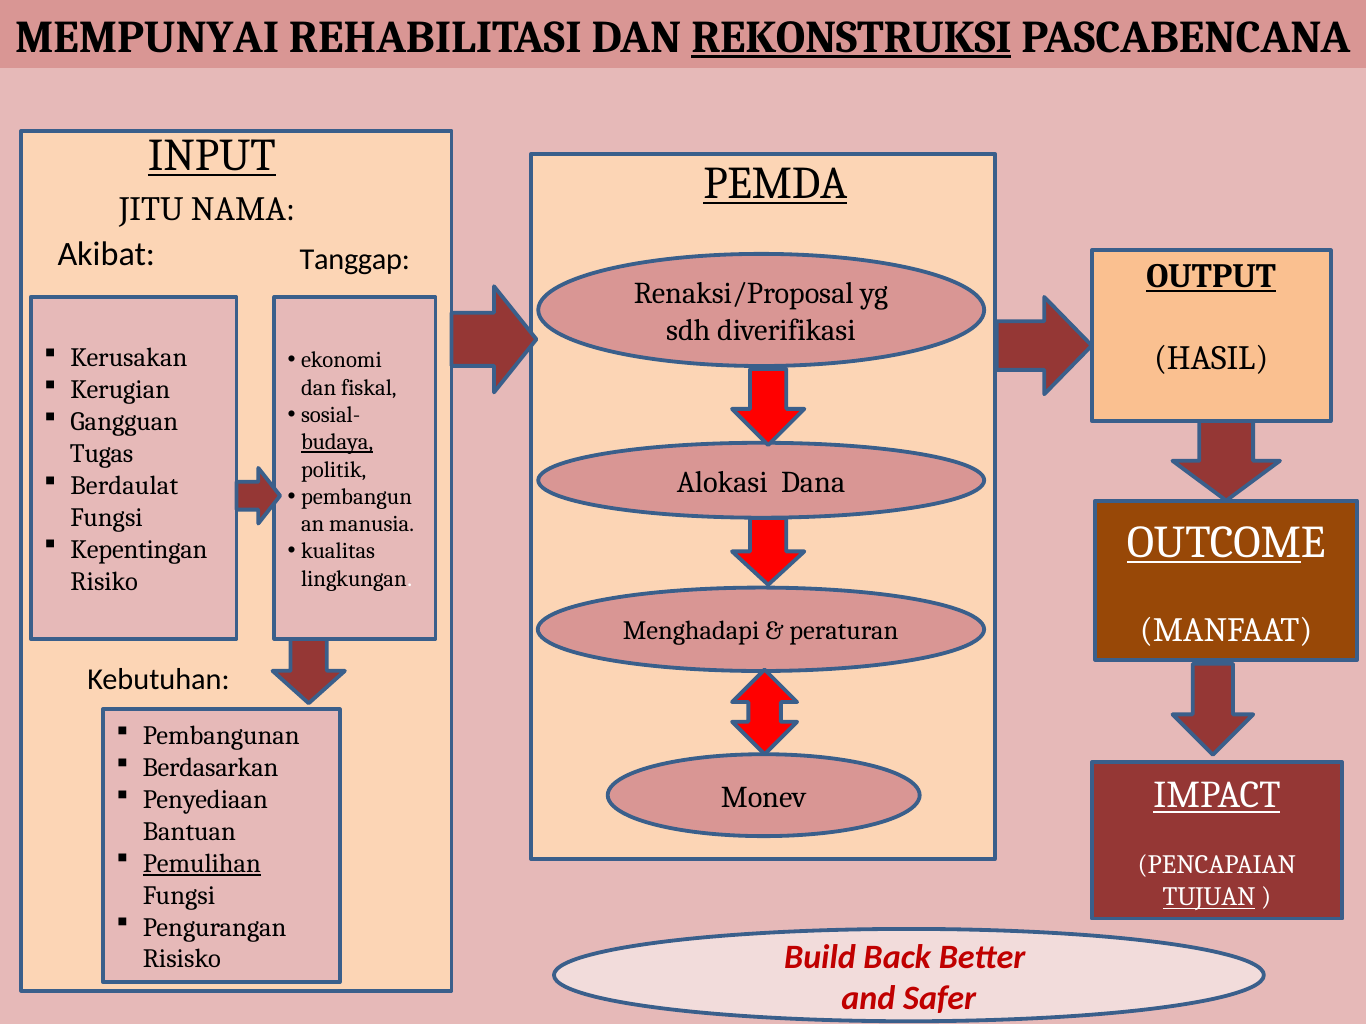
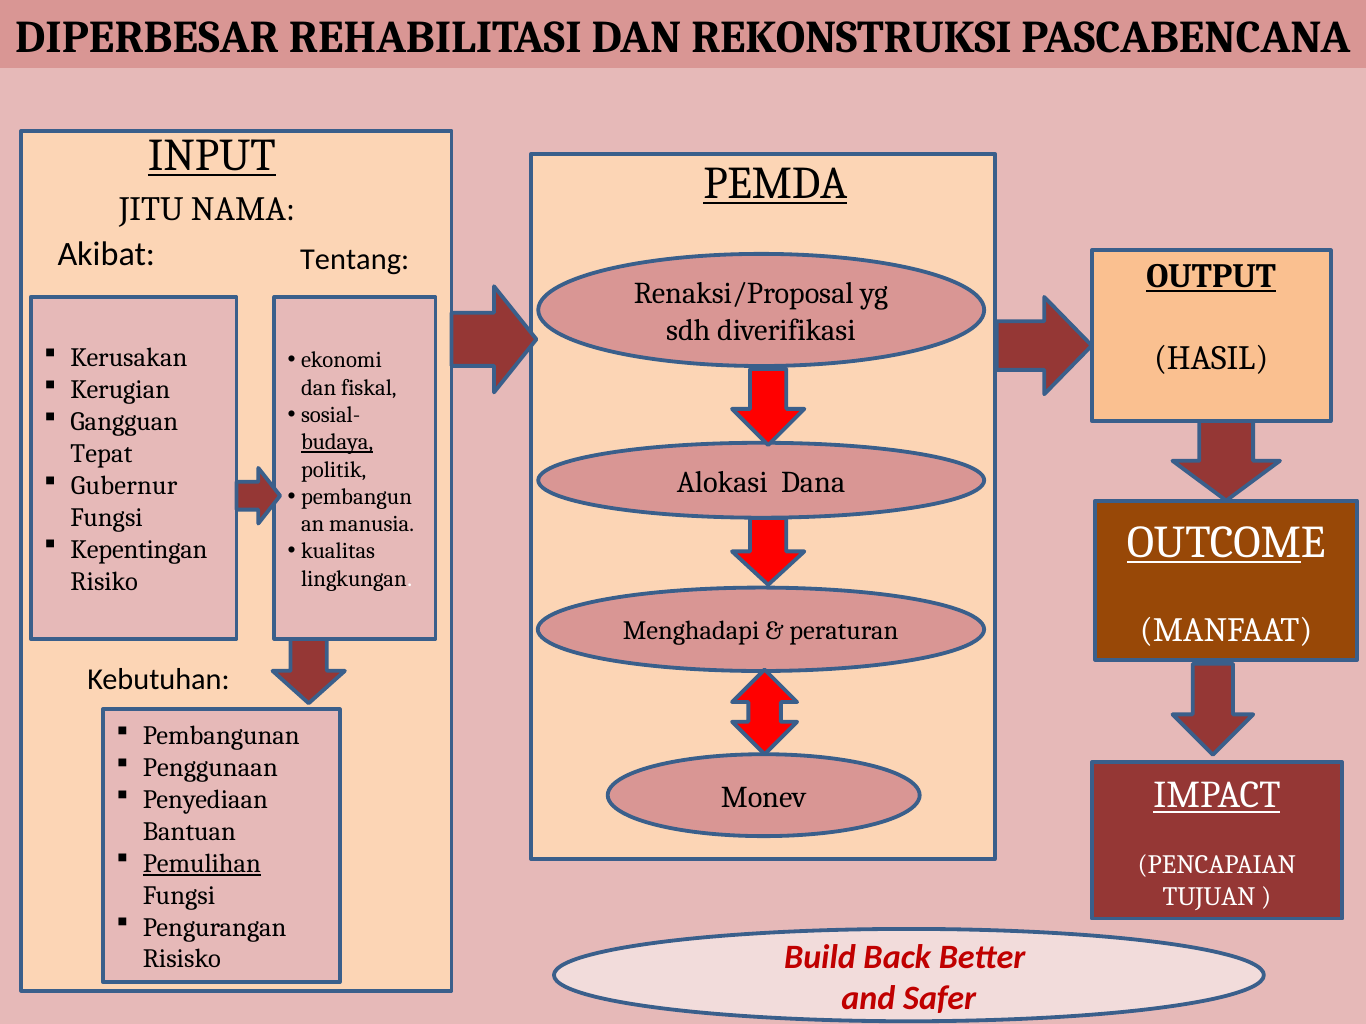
MEMPUNYAI: MEMPUNYAI -> DIPERBESAR
REKONSTRUKSI underline: present -> none
Tanggap: Tanggap -> Tentang
Tugas: Tugas -> Tepat
Berdaulat: Berdaulat -> Gubernur
Berdasarkan: Berdasarkan -> Penggunaan
TUJUAN underline: present -> none
